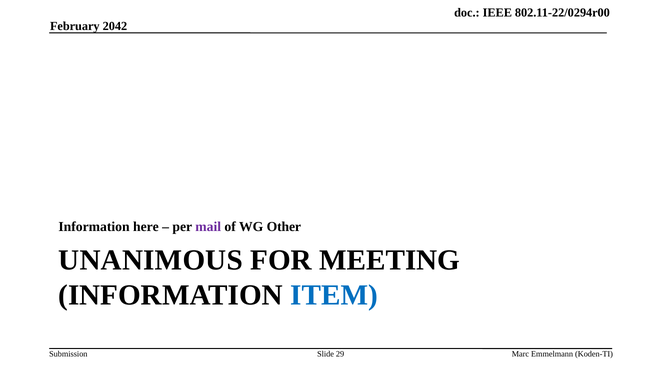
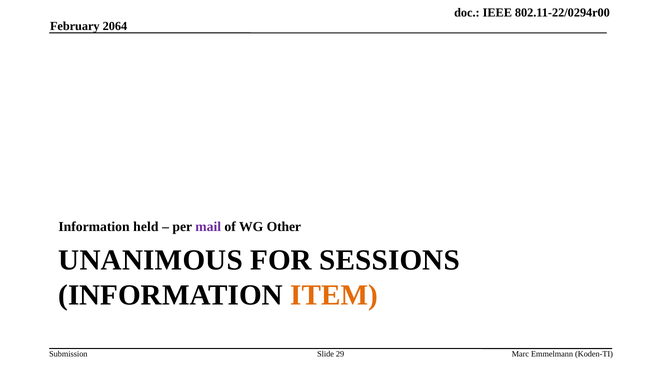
2042: 2042 -> 2064
here: here -> held
MEETING: MEETING -> SESSIONS
ITEM colour: blue -> orange
